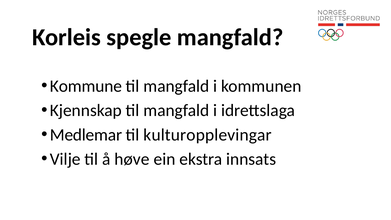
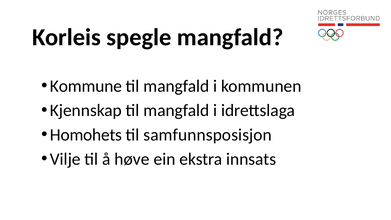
Medlemar: Medlemar -> Homohets
kulturopplevingar: kulturopplevingar -> samfunnsposisjon
